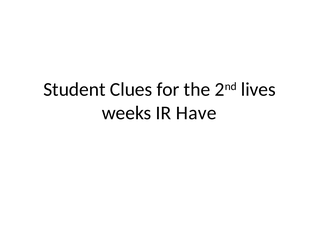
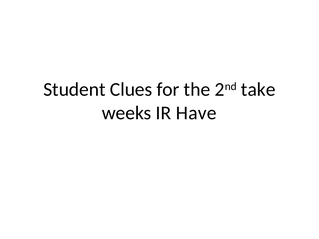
lives: lives -> take
